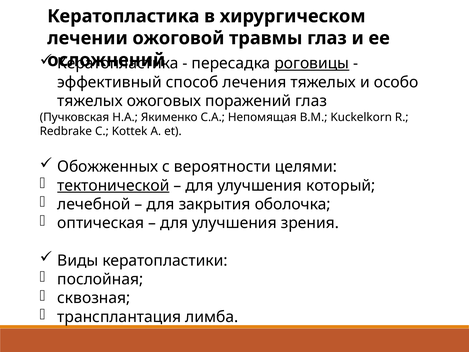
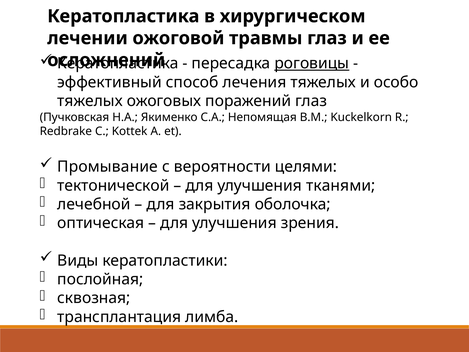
Обожженных: Обожженных -> Промывание
тектонической underline: present -> none
который: который -> тканями
